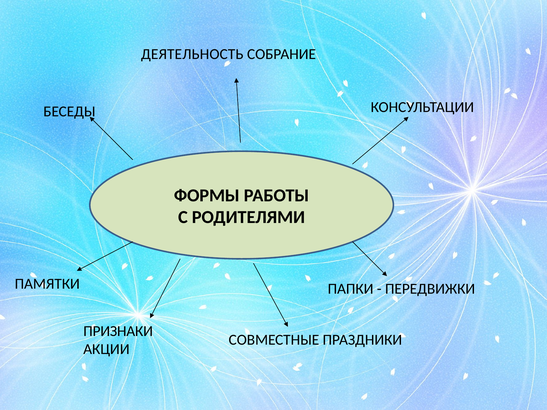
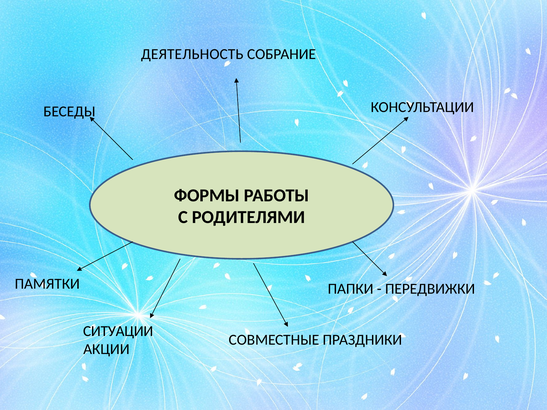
ПРИЗНАКИ: ПРИЗНАКИ -> СИТУАЦИИ
